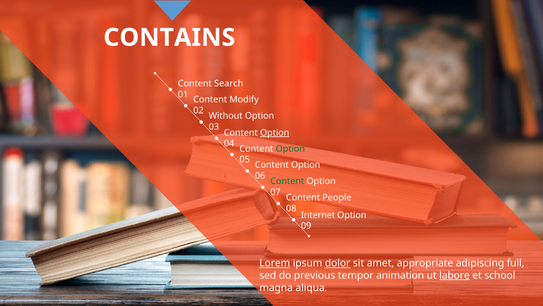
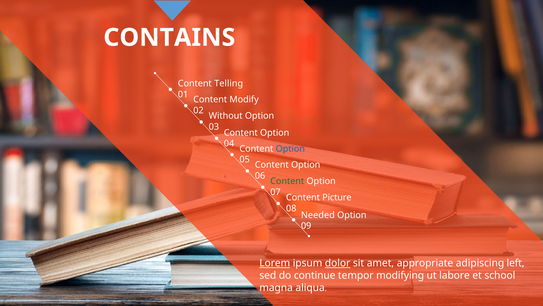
Search: Search -> Telling
Option at (275, 132) underline: present -> none
Option at (290, 148) colour: green -> blue
People: People -> Picture
Internet: Internet -> Needed
full: full -> left
previous: previous -> continue
animation: animation -> modifying
labore underline: present -> none
